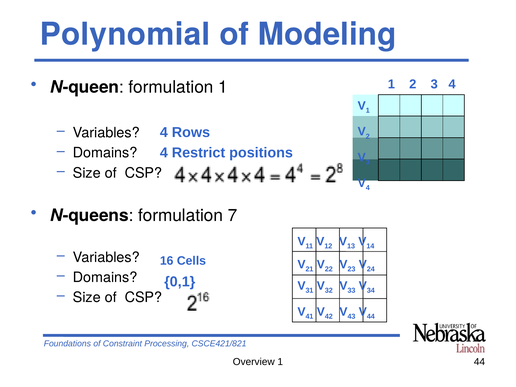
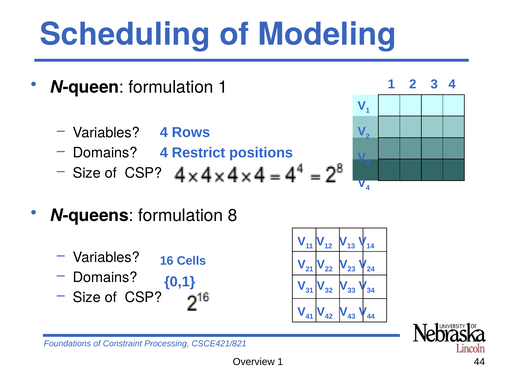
Polynomial: Polynomial -> Scheduling
7: 7 -> 8
